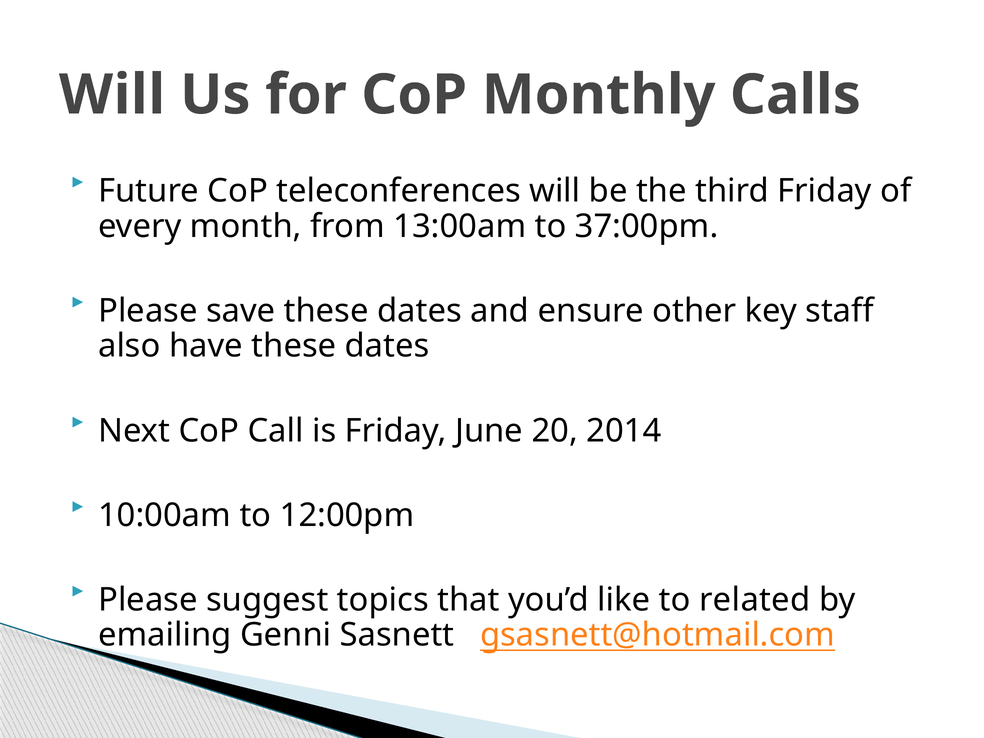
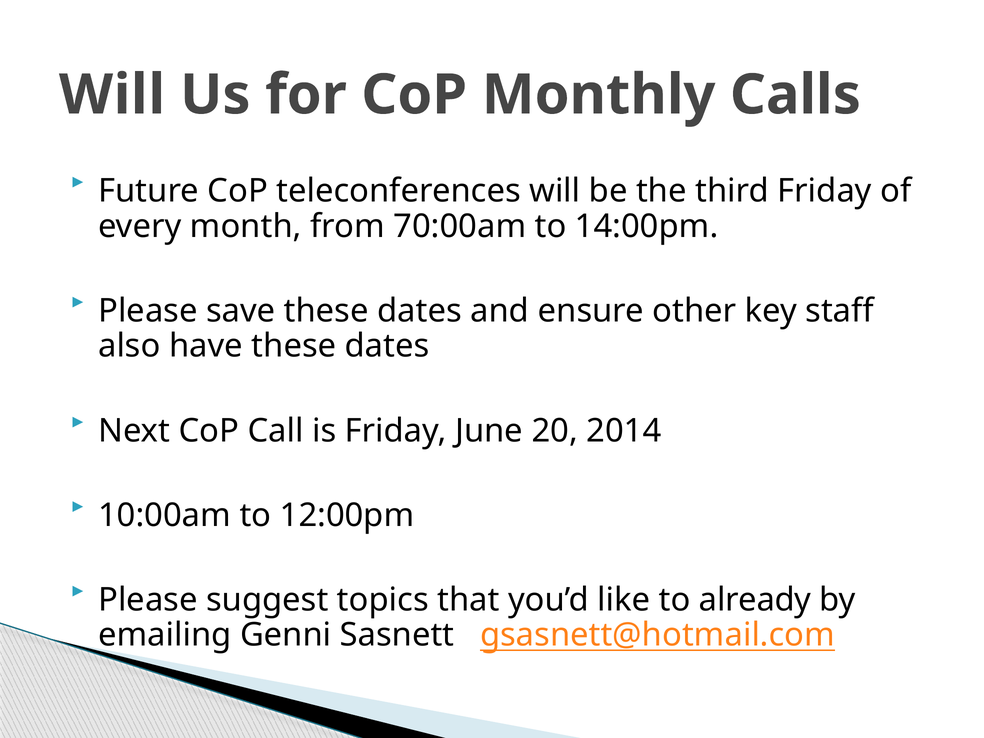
13:00am: 13:00am -> 70:00am
37:00pm: 37:00pm -> 14:00pm
related: related -> already
